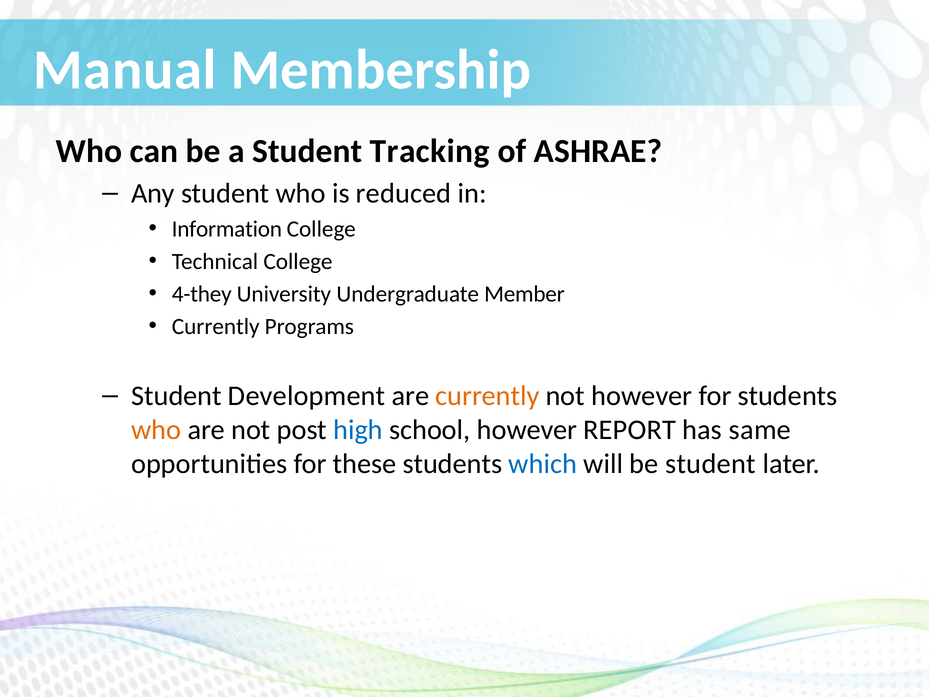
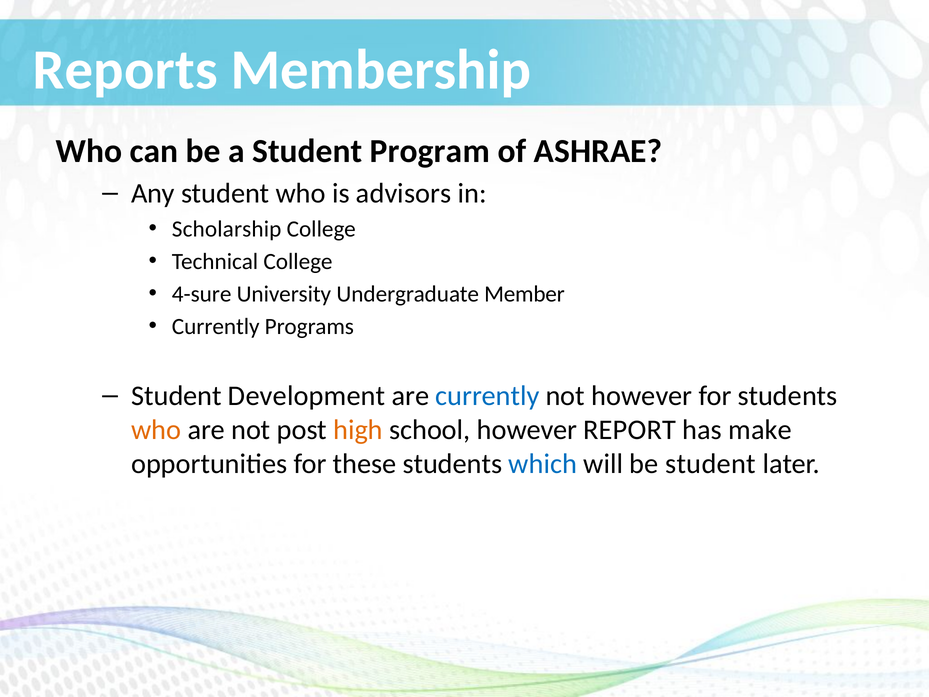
Manual: Manual -> Reports
Tracking: Tracking -> Program
reduced: reduced -> advisors
Information: Information -> Scholarship
4-they: 4-they -> 4-sure
currently at (487, 396) colour: orange -> blue
high colour: blue -> orange
same: same -> make
